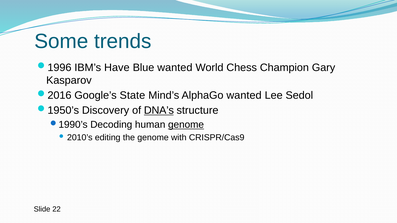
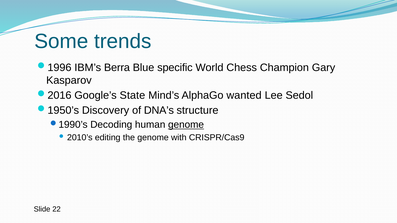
Have: Have -> Berra
Blue wanted: wanted -> specific
DNA’s underline: present -> none
